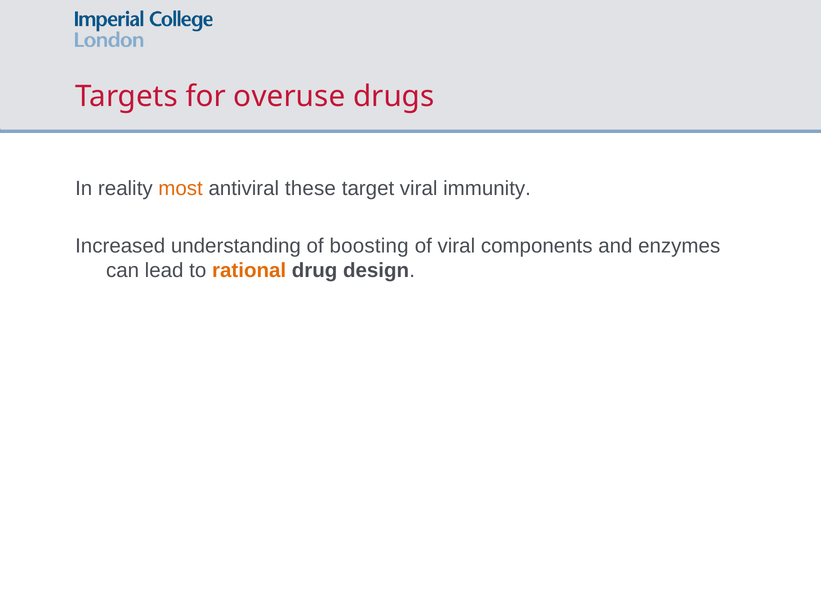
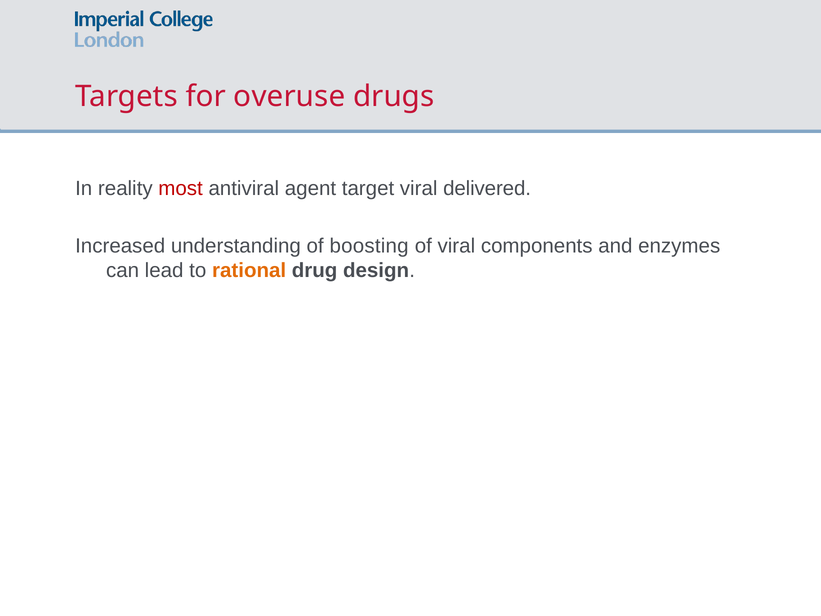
most colour: orange -> red
these: these -> agent
immunity: immunity -> delivered
